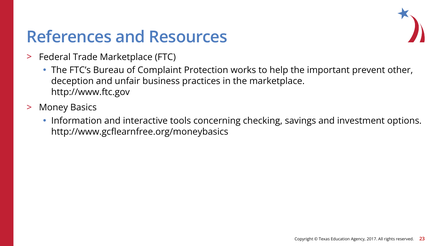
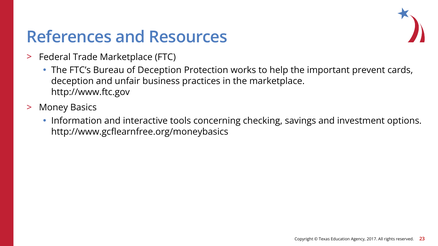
of Complaint: Complaint -> Deception
other: other -> cards
